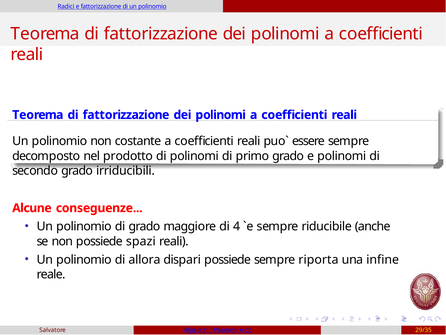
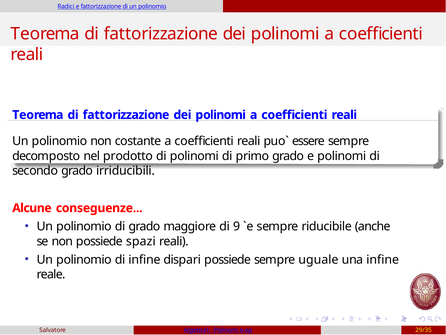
4: 4 -> 9
di allora: allora -> infine
riporta: riporta -> uguale
